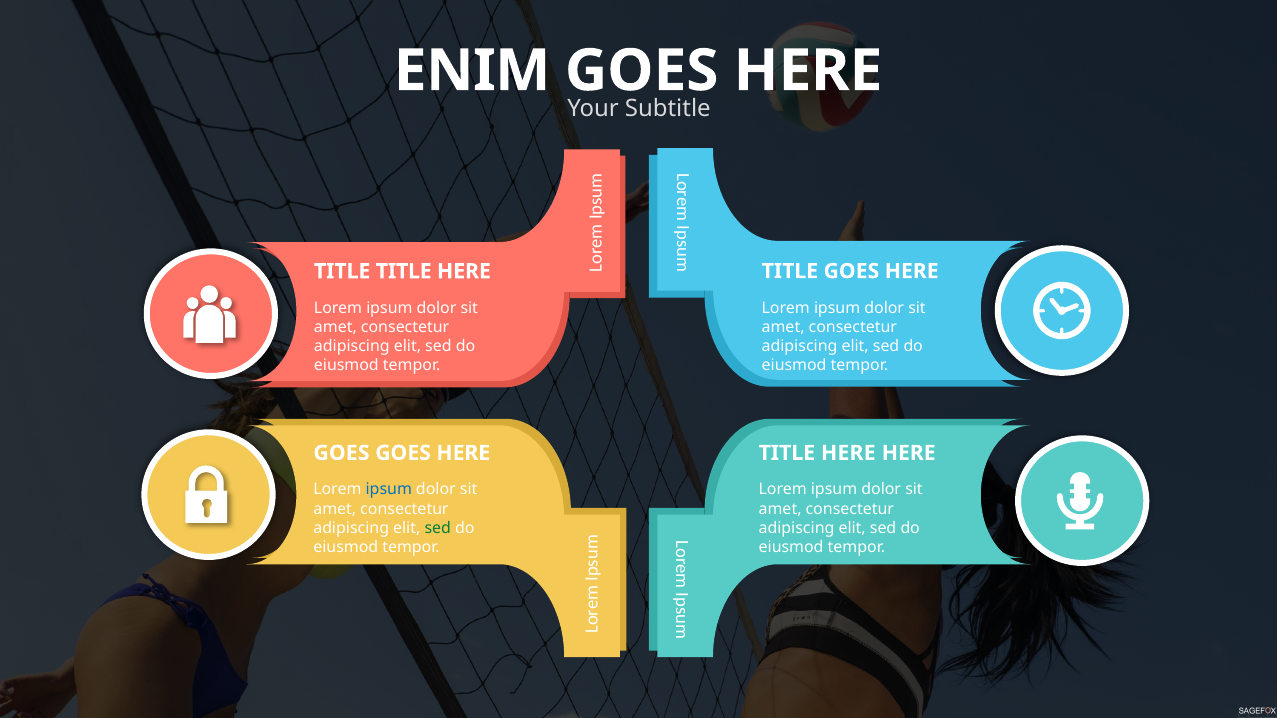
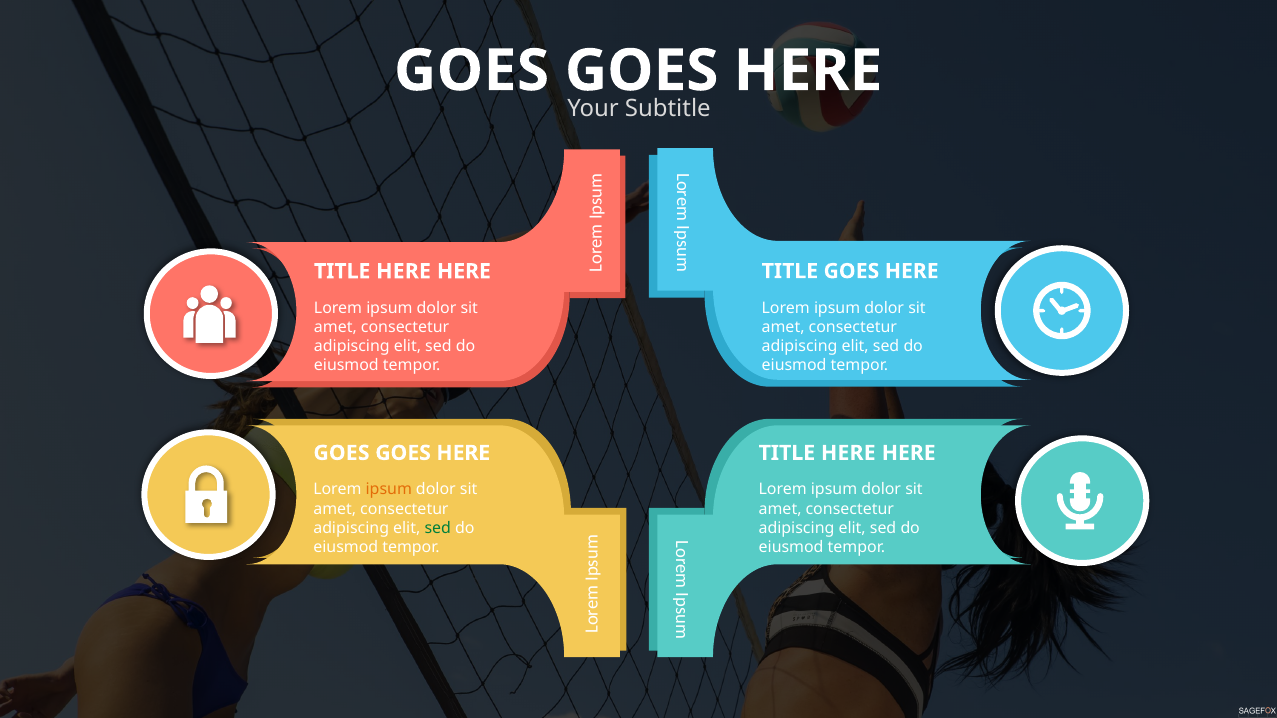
ENIM at (472, 71): ENIM -> GOES
TITLE at (404, 271): TITLE -> HERE
ipsum at (389, 490) colour: blue -> orange
